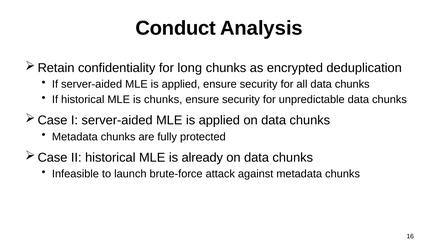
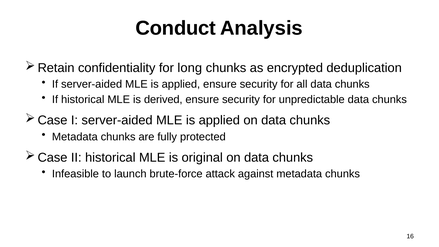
is chunks: chunks -> derived
already: already -> original
